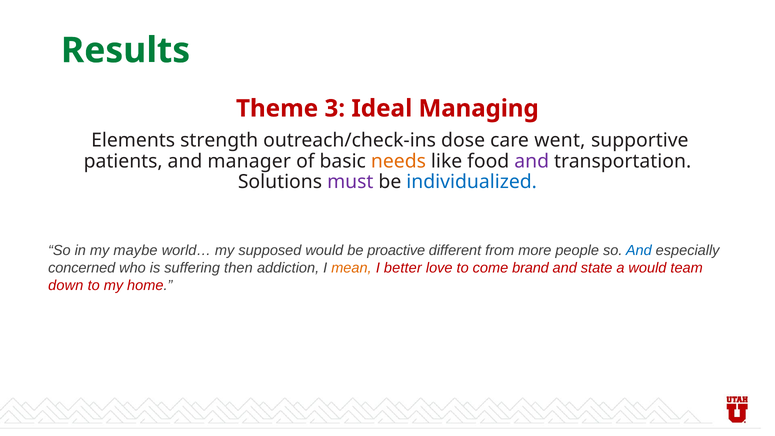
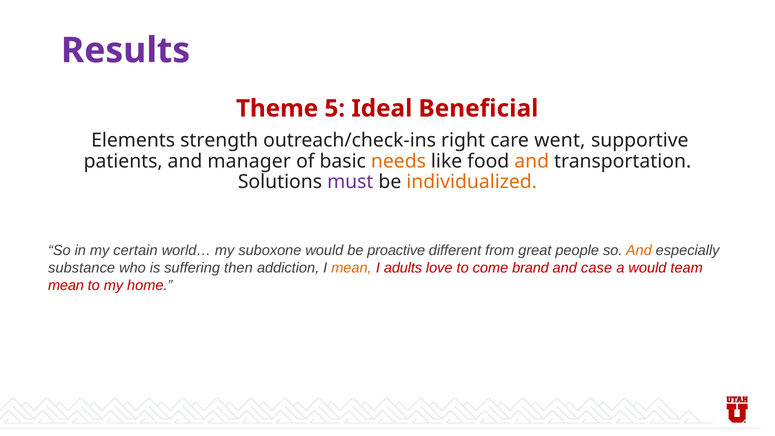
Results colour: green -> purple
3: 3 -> 5
Managing: Managing -> Beneficial
dose: dose -> right
and at (532, 161) colour: purple -> orange
individualized colour: blue -> orange
maybe: maybe -> certain
supposed: supposed -> suboxone
more: more -> great
And at (639, 251) colour: blue -> orange
concerned: concerned -> substance
better: better -> adults
state: state -> case
down at (66, 285): down -> mean
